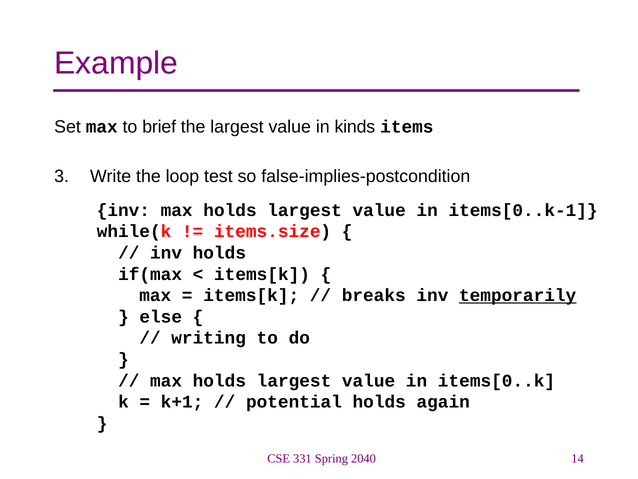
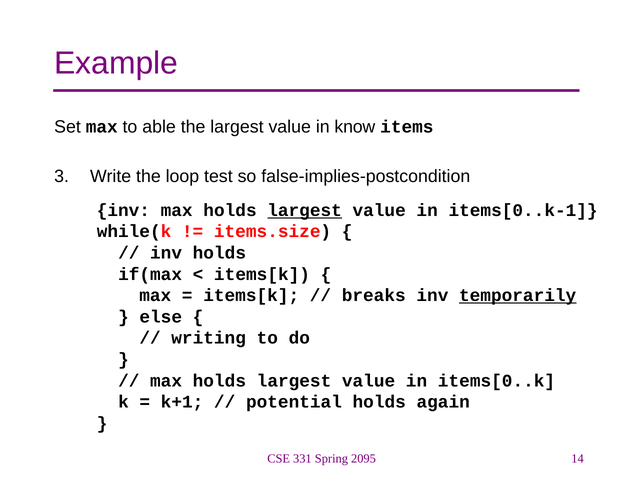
brief: brief -> able
kinds: kinds -> know
largest at (305, 210) underline: none -> present
2040: 2040 -> 2095
